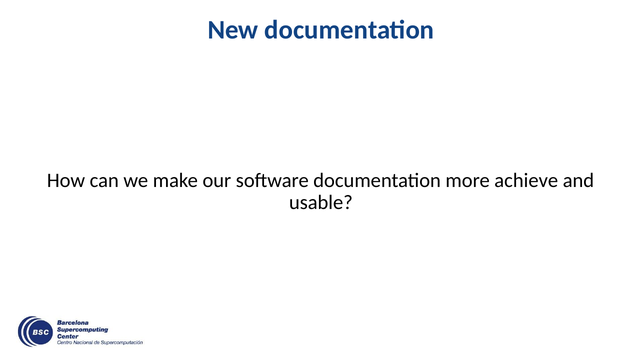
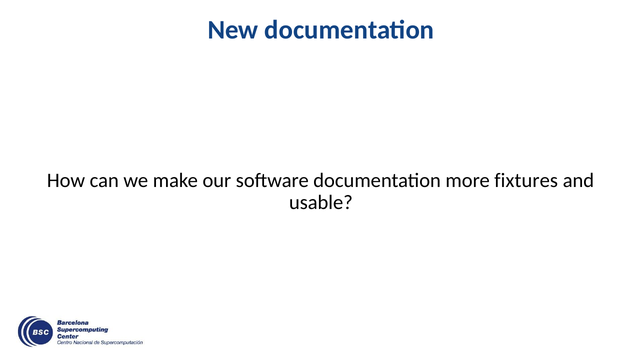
achieve: achieve -> fixtures
